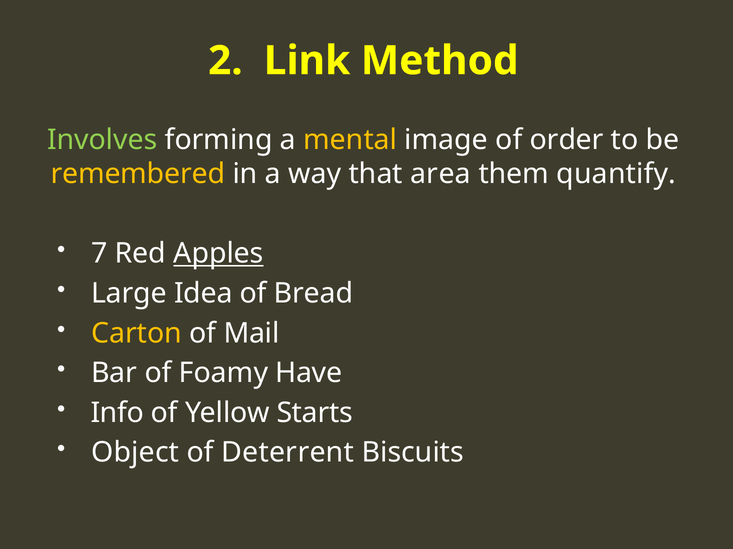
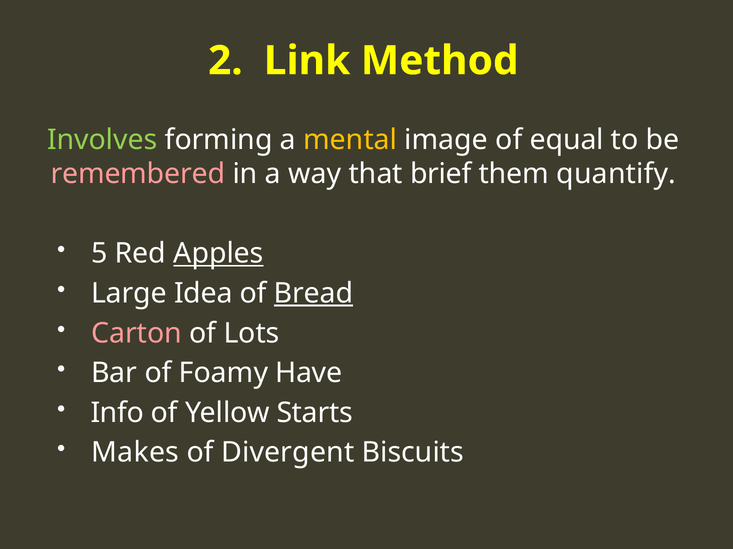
order: order -> equal
remembered colour: yellow -> pink
area: area -> brief
7: 7 -> 5
Bread underline: none -> present
Carton colour: yellow -> pink
Mail: Mail -> Lots
Object: Object -> Makes
Deterrent: Deterrent -> Divergent
